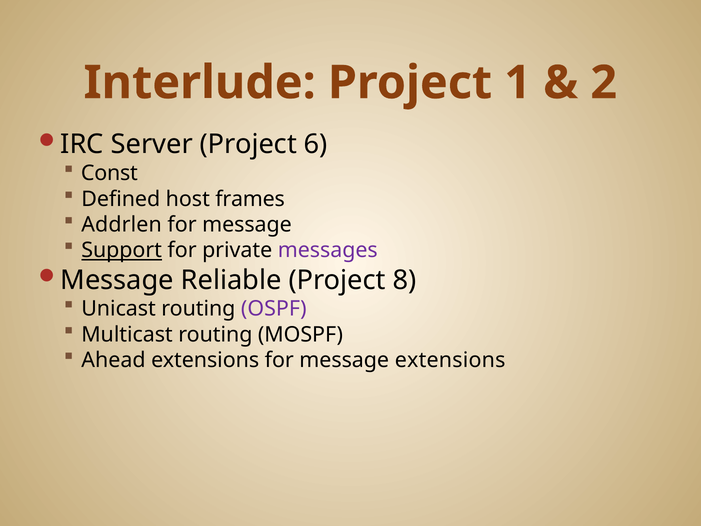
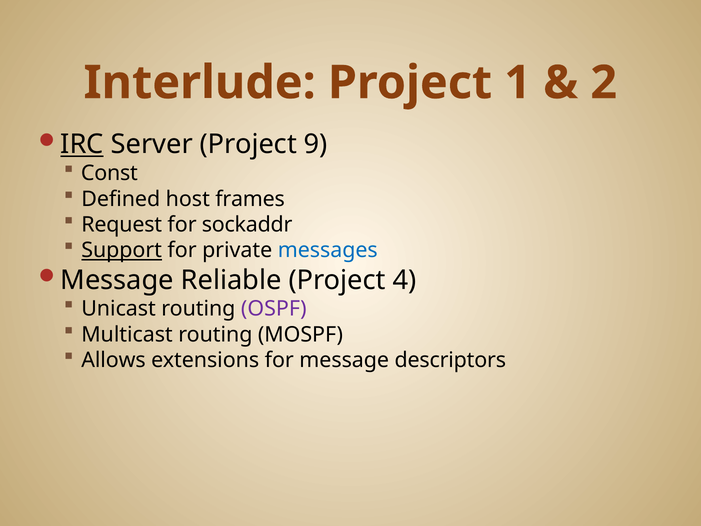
IRC underline: none -> present
6: 6 -> 9
Addrlen: Addrlen -> Request
message at (247, 225): message -> sockaddr
messages colour: purple -> blue
8: 8 -> 4
Ahead: Ahead -> Allows
message extensions: extensions -> descriptors
